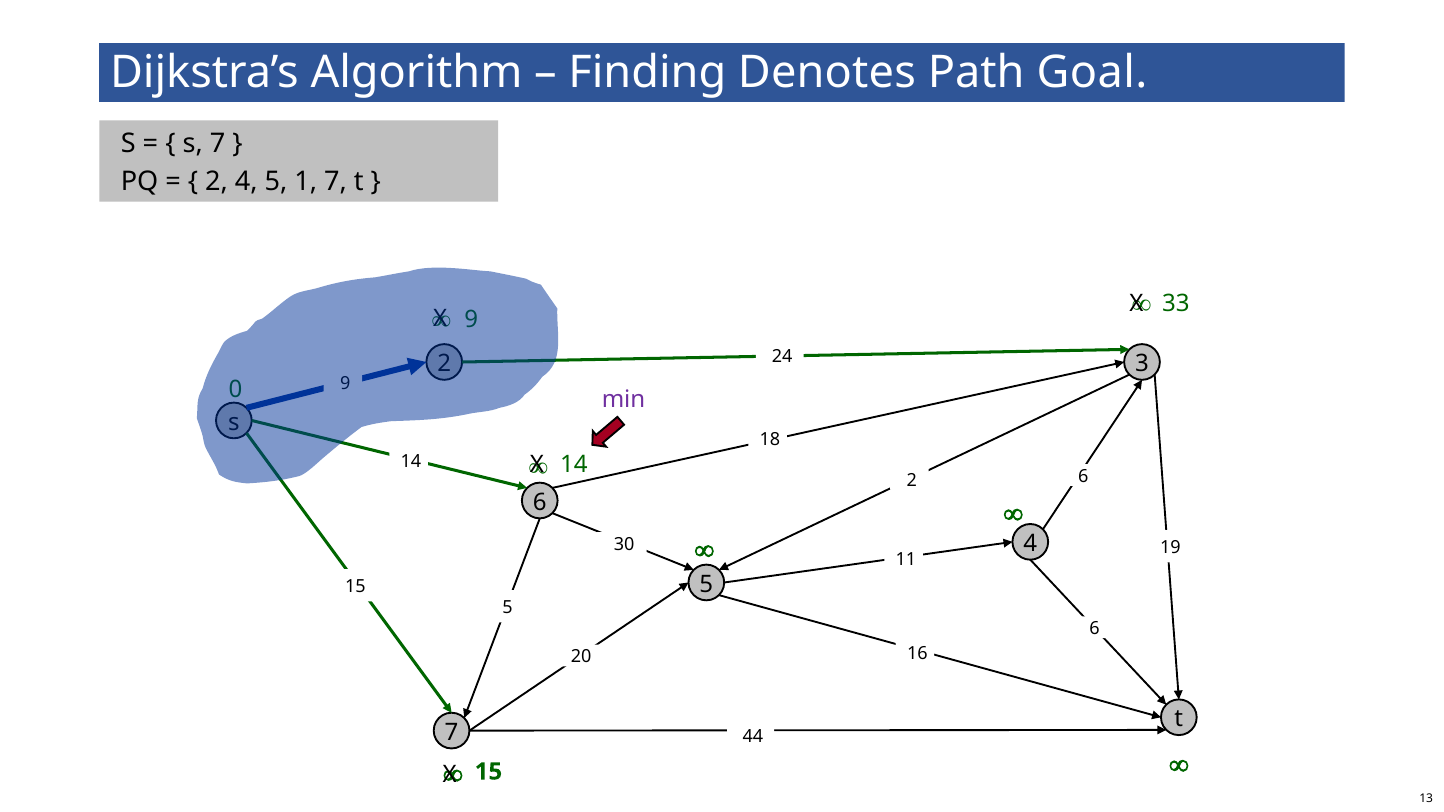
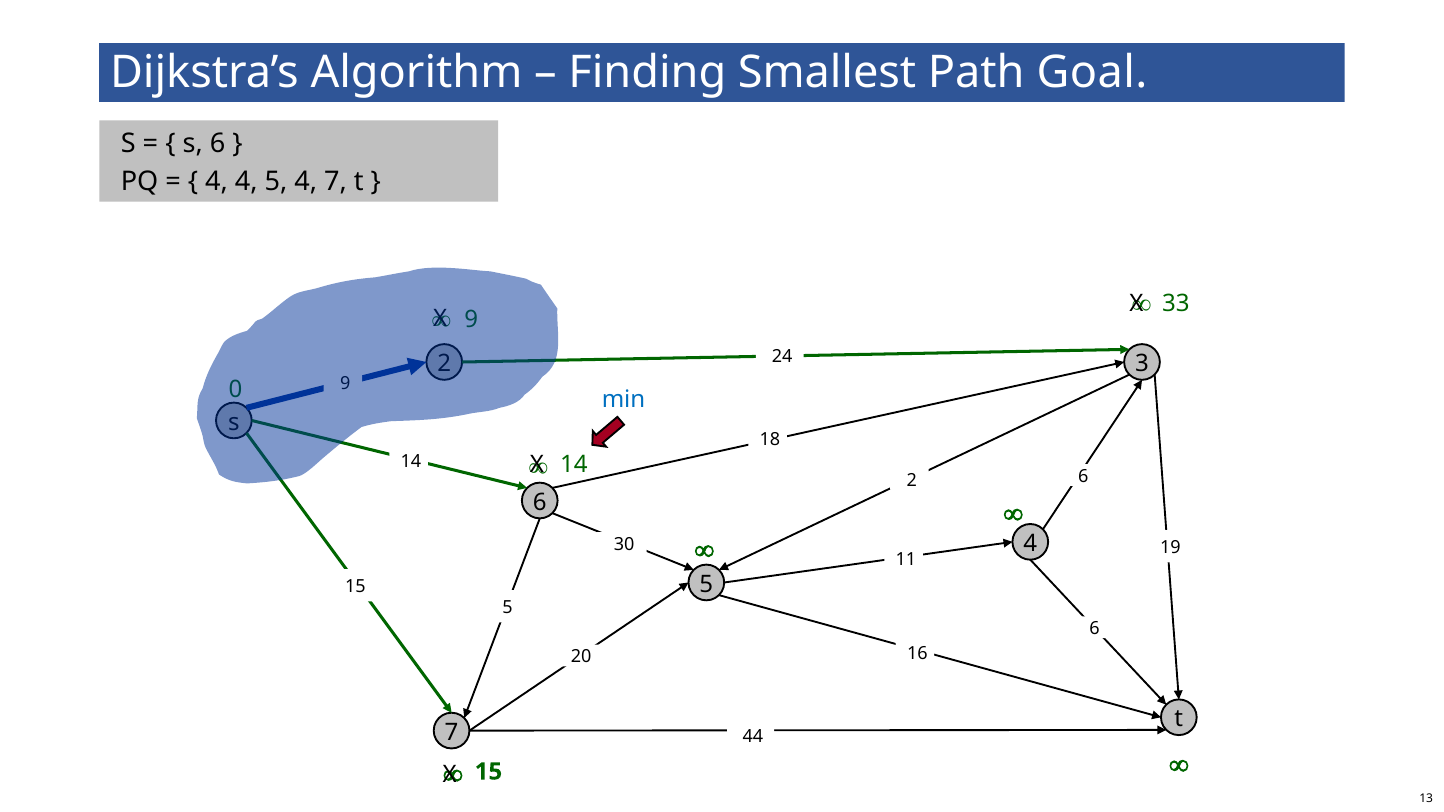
Denotes: Denotes -> Smallest
s 7: 7 -> 6
2 at (217, 182): 2 -> 4
5 1: 1 -> 4
min colour: purple -> blue
